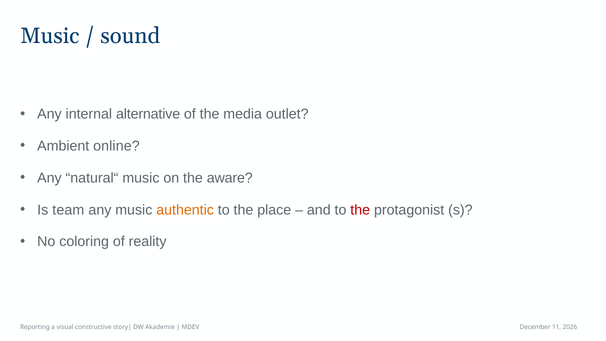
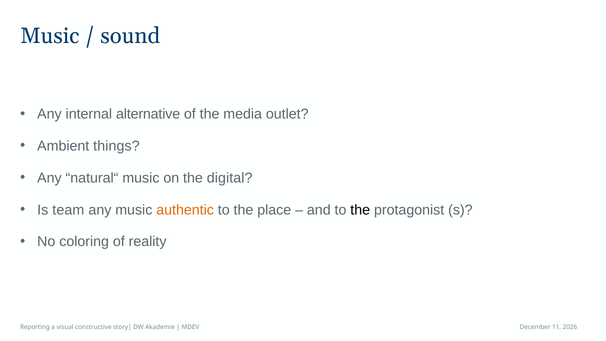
online: online -> things
aware: aware -> digital
the at (360, 210) colour: red -> black
